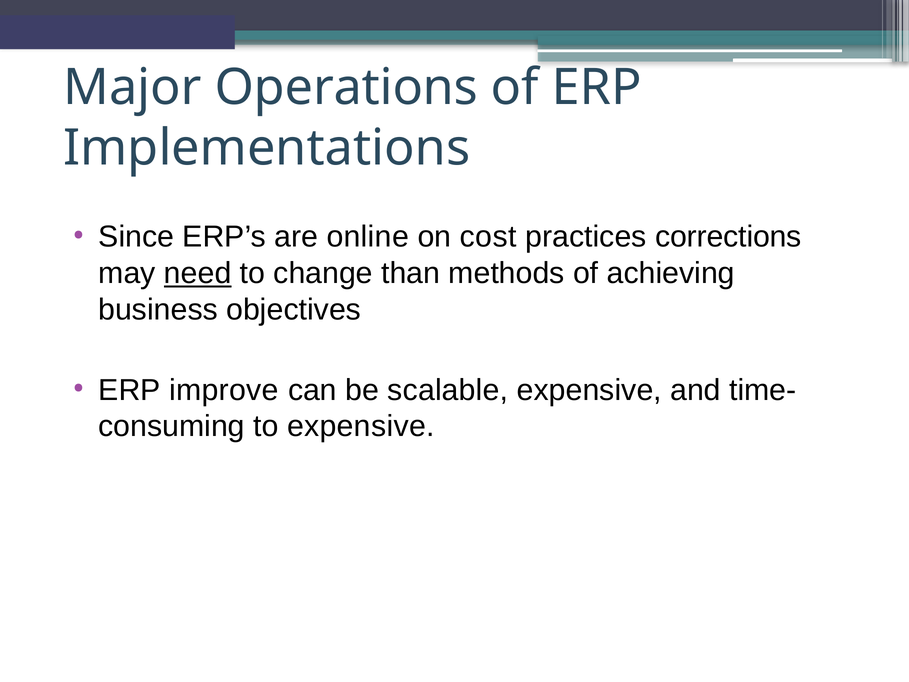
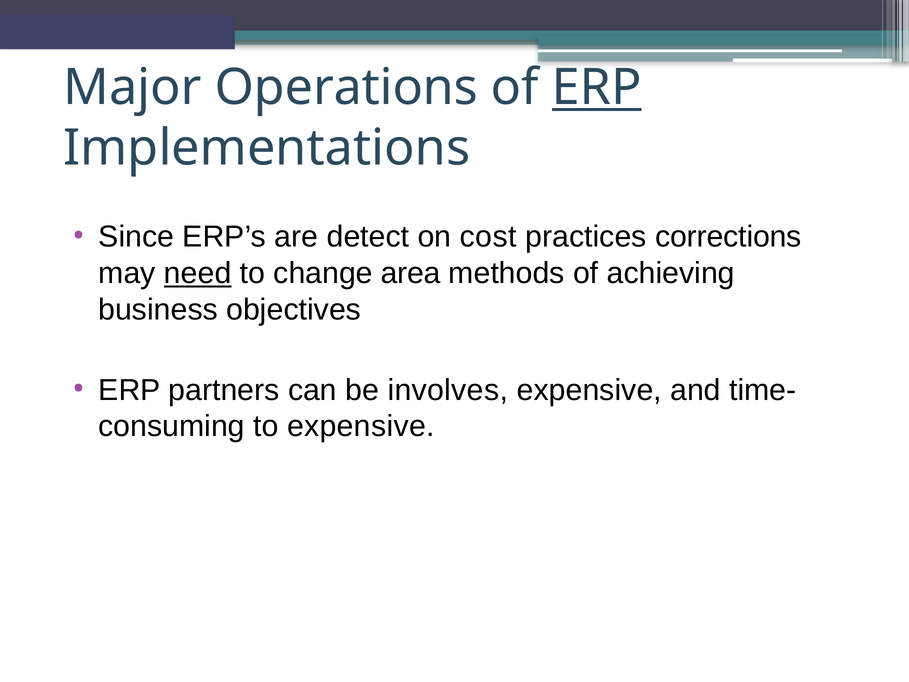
ERP at (597, 88) underline: none -> present
online: online -> detect
than: than -> area
improve: improve -> partners
scalable: scalable -> involves
